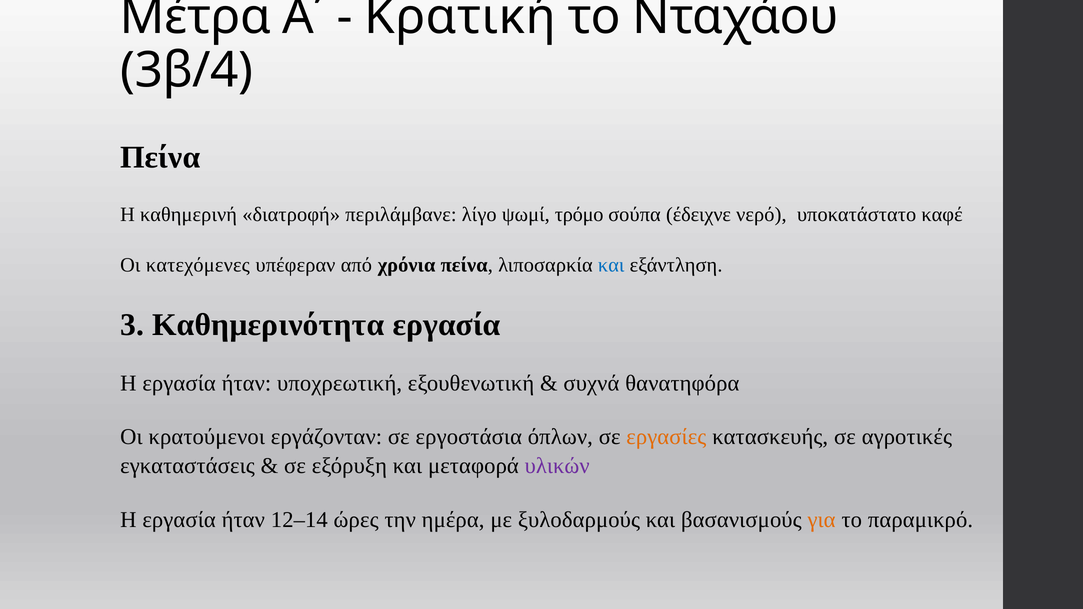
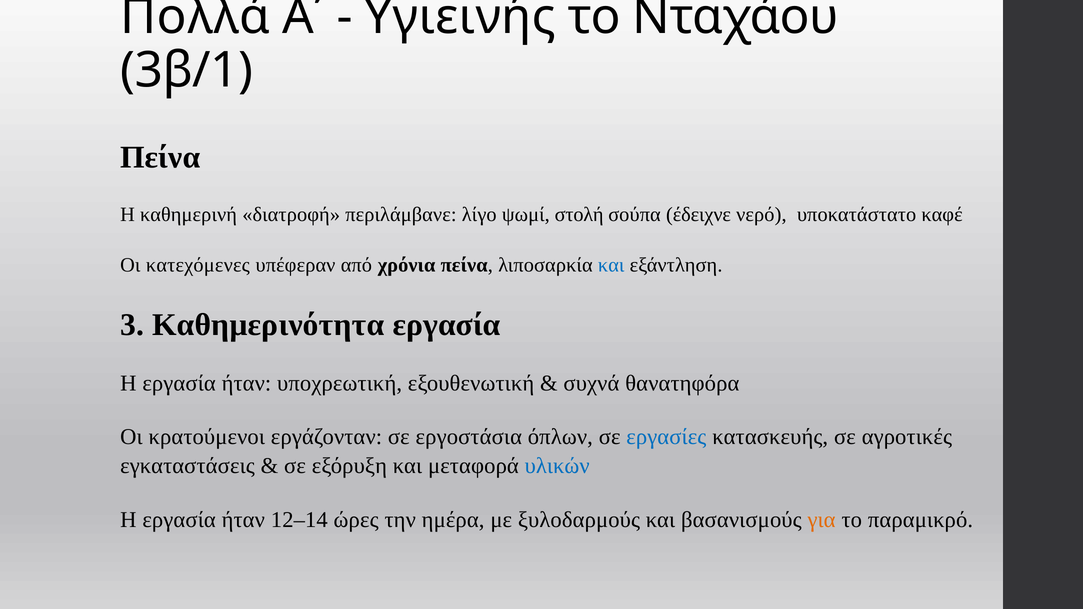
Μέτρα: Μέτρα -> Πολλά
Κρατική: Κρατική -> Υγιεινής
3β/4: 3β/4 -> 3β/1
τρόμο: τρόμο -> στολή
εργασίες colour: orange -> blue
υλικών colour: purple -> blue
